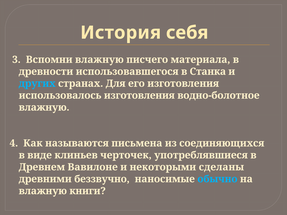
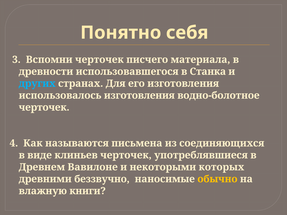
История: История -> Понятно
Вспомни влажную: влажную -> черточек
влажную at (44, 107): влажную -> черточек
сделаны: сделаны -> которых
обычно colour: light blue -> yellow
